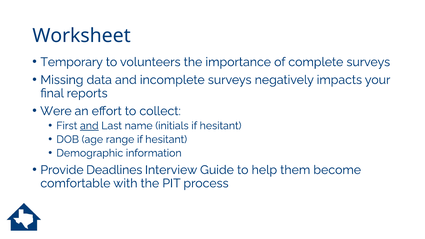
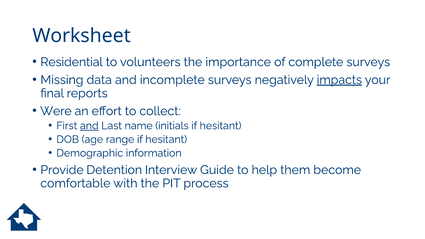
Temporary: Temporary -> Residential
impacts underline: none -> present
Deadlines: Deadlines -> Detention
